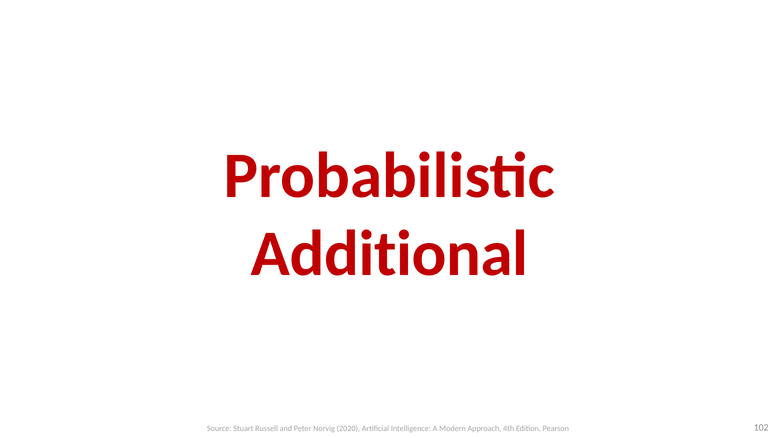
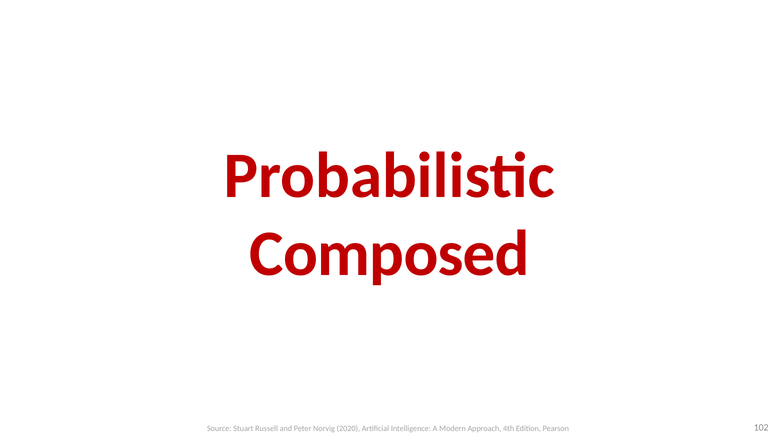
Additional: Additional -> Composed
